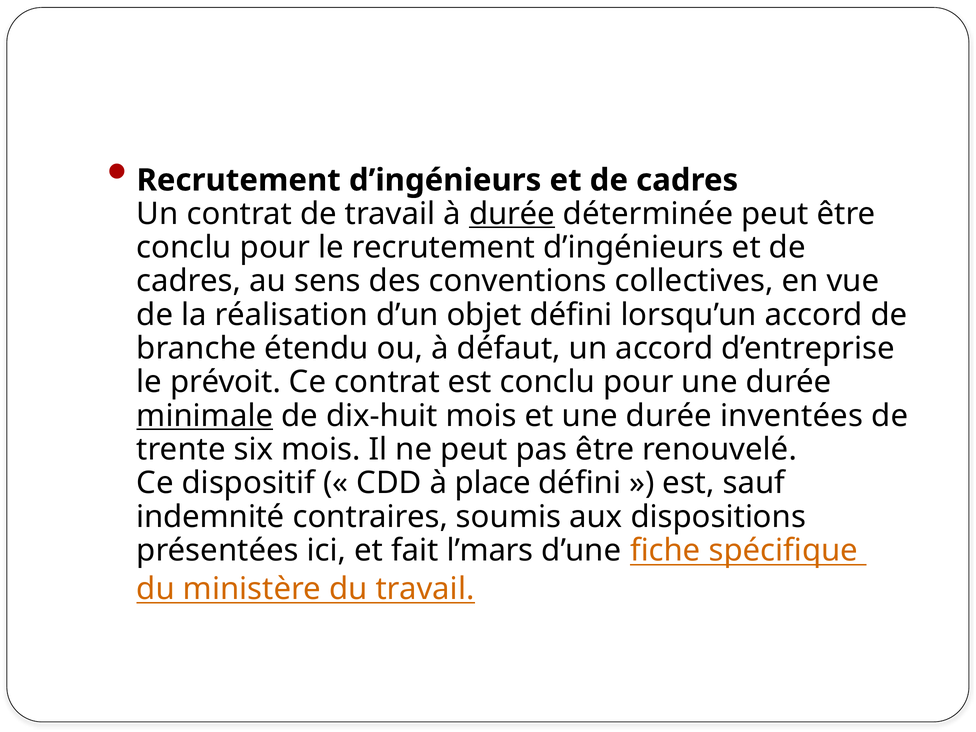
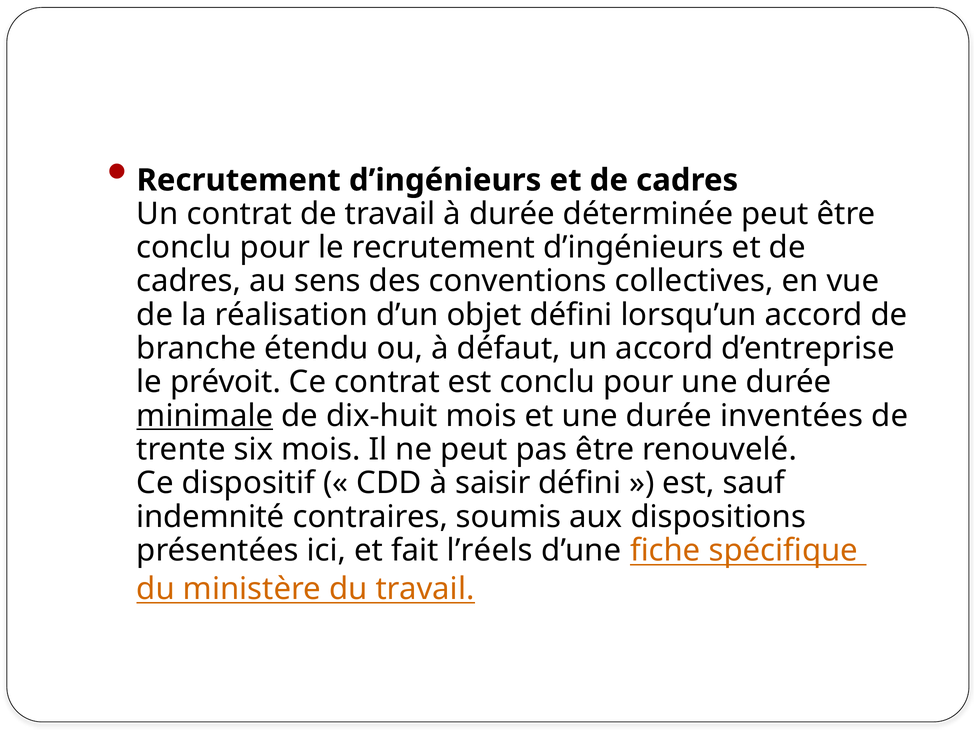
durée at (512, 214) underline: present -> none
place: place -> saisir
l’mars: l’mars -> l’réels
